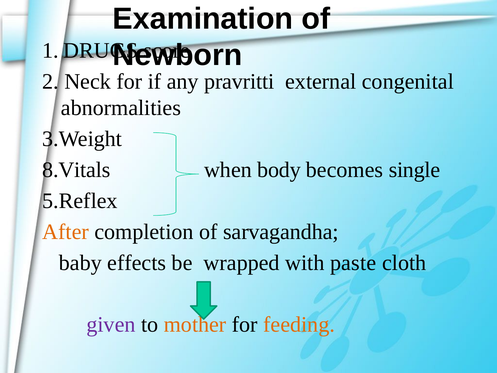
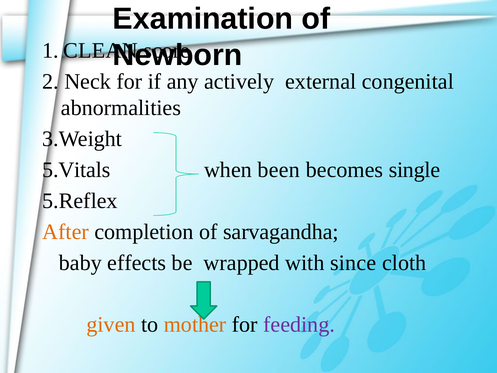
DRUGS: DRUGS -> CLEAN
pravritti: pravritti -> actively
8.Vitals: 8.Vitals -> 5.Vitals
body: body -> been
paste: paste -> since
given colour: purple -> orange
feeding colour: orange -> purple
